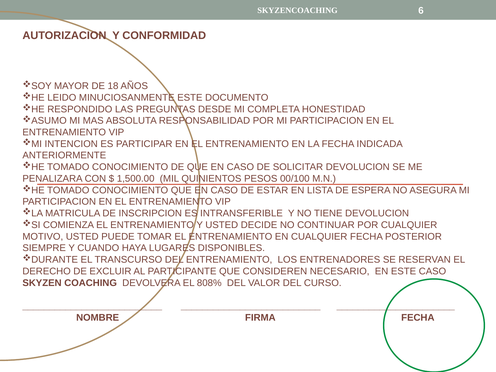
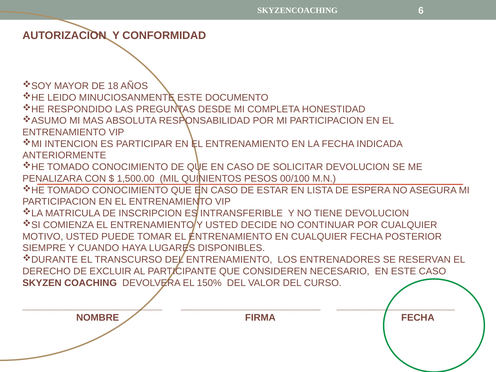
808%: 808% -> 150%
